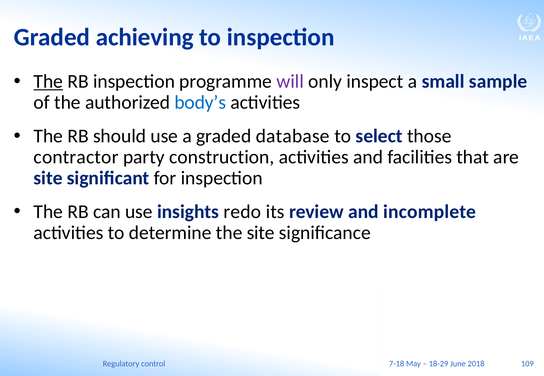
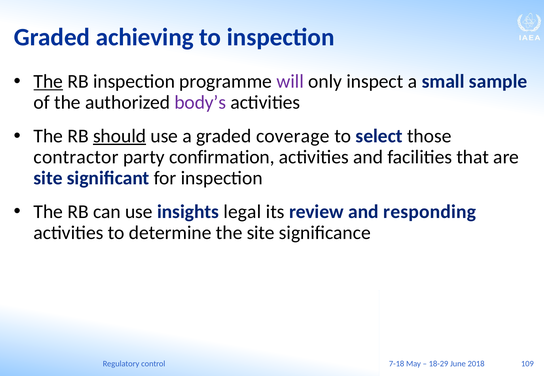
body’s colour: blue -> purple
should underline: none -> present
database: database -> coverage
construction: construction -> confirmation
redo: redo -> legal
incomplete: incomplete -> responding
